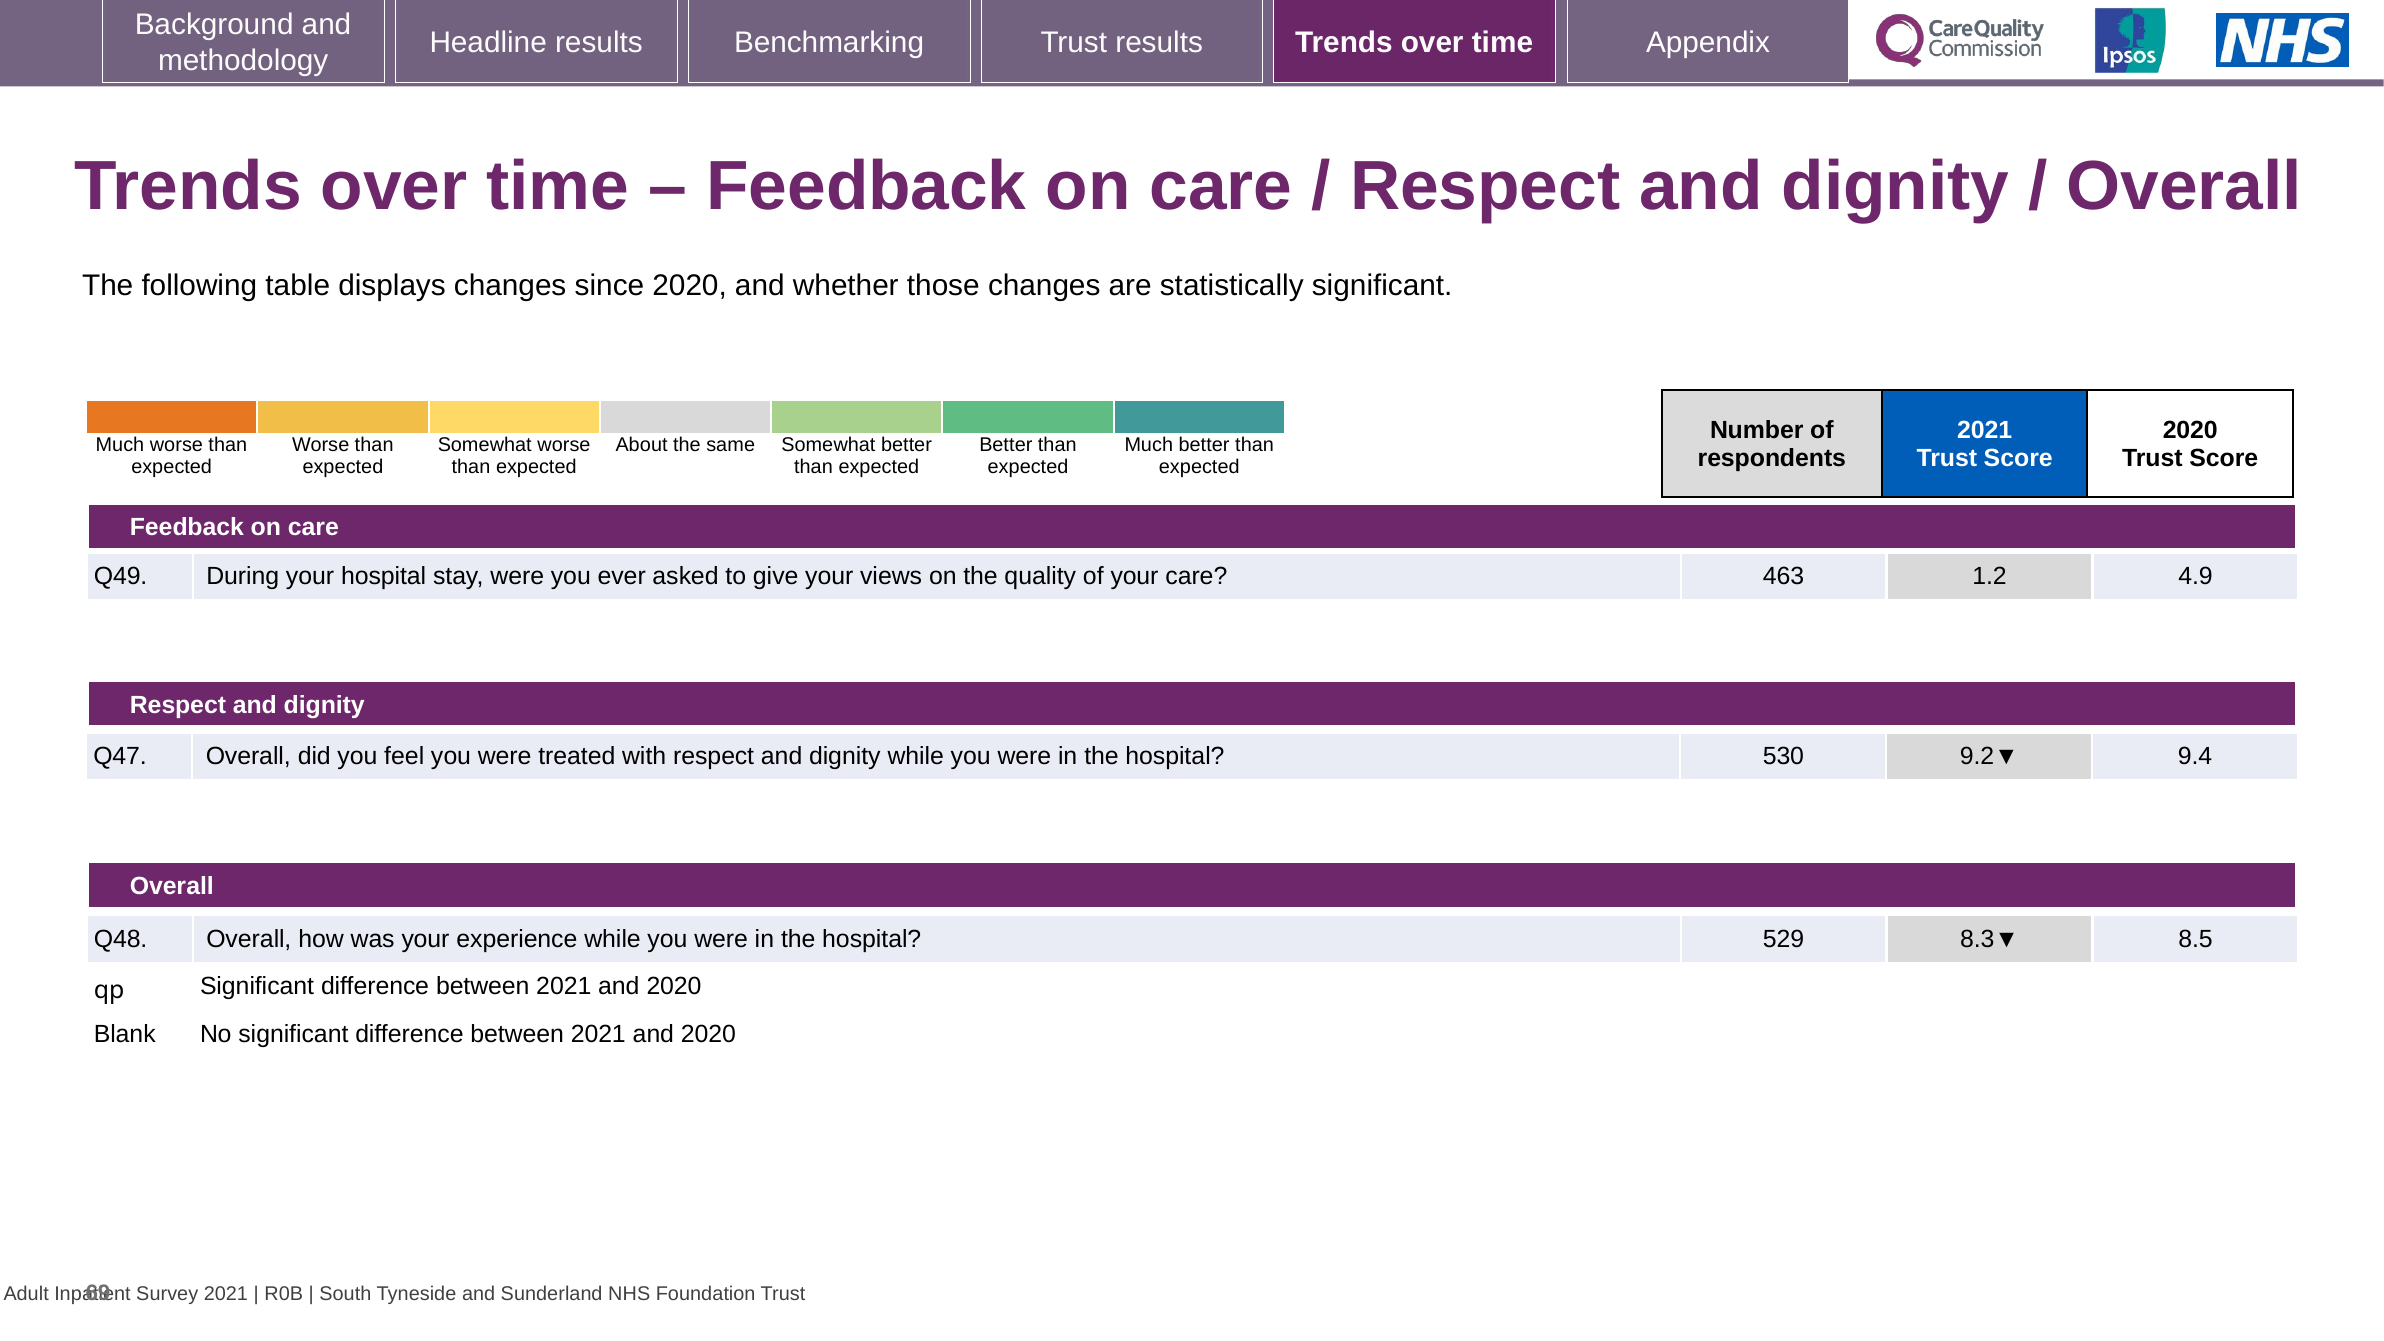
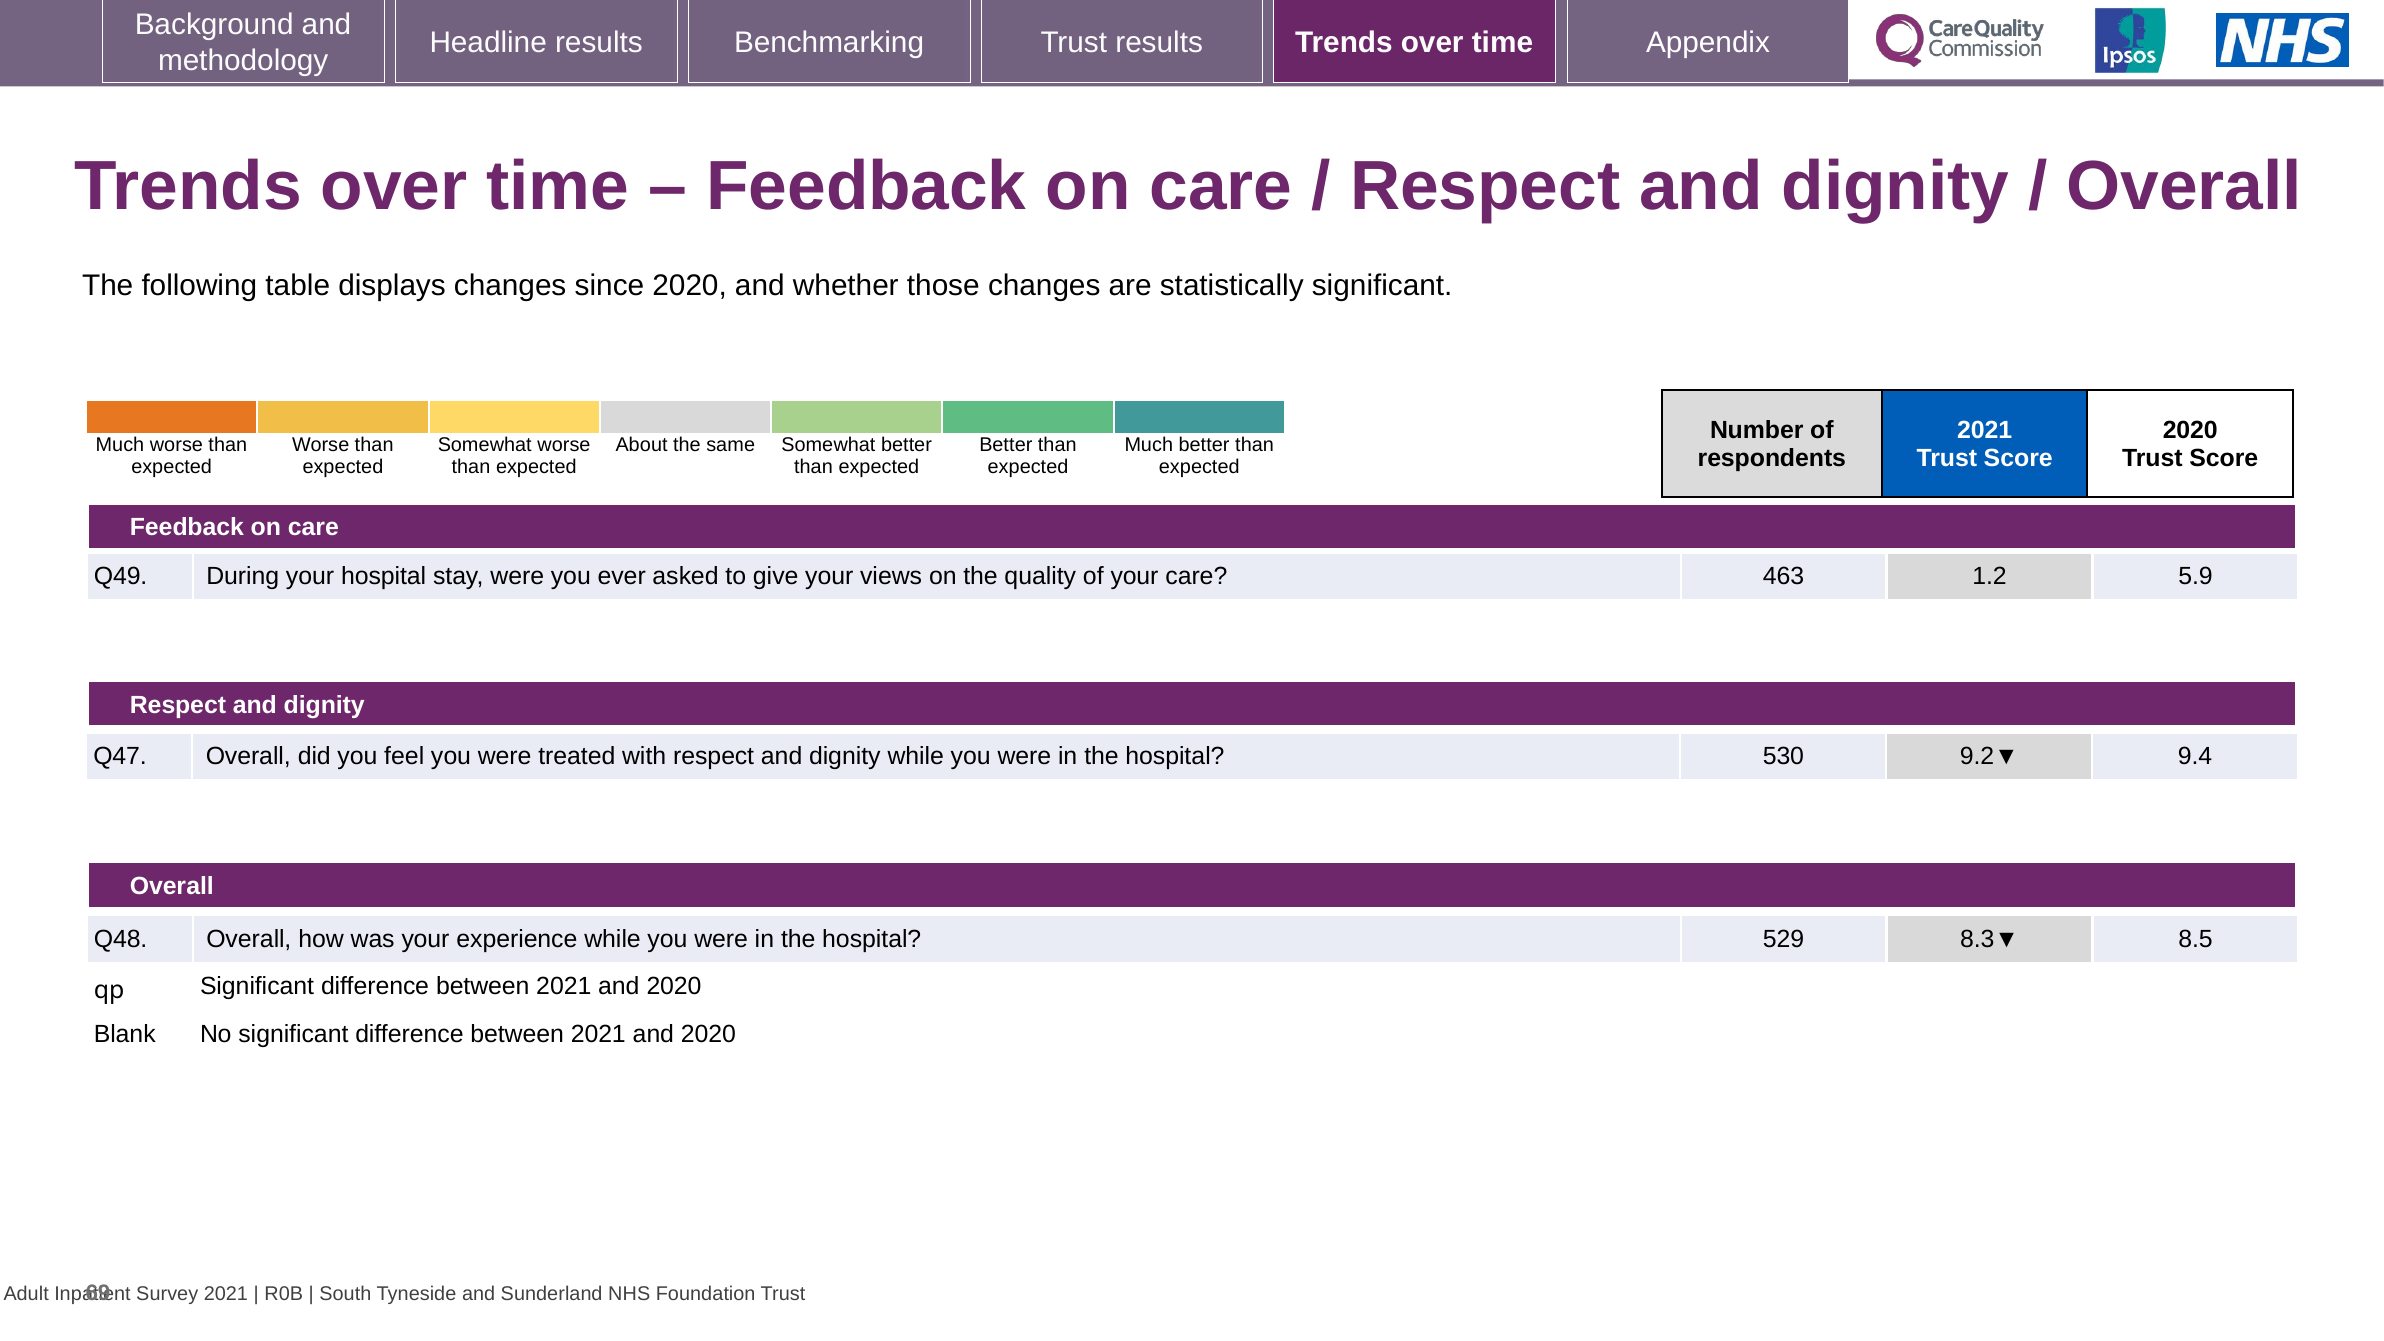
4.9: 4.9 -> 5.9
